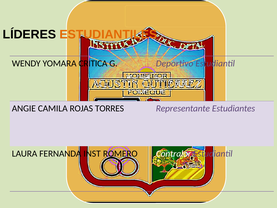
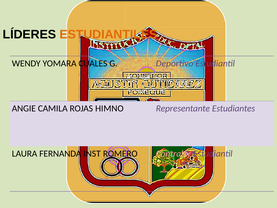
CRITICA: CRITICA -> CUALES
TORRES: TORRES -> HIMNO
Contralor colour: white -> pink
